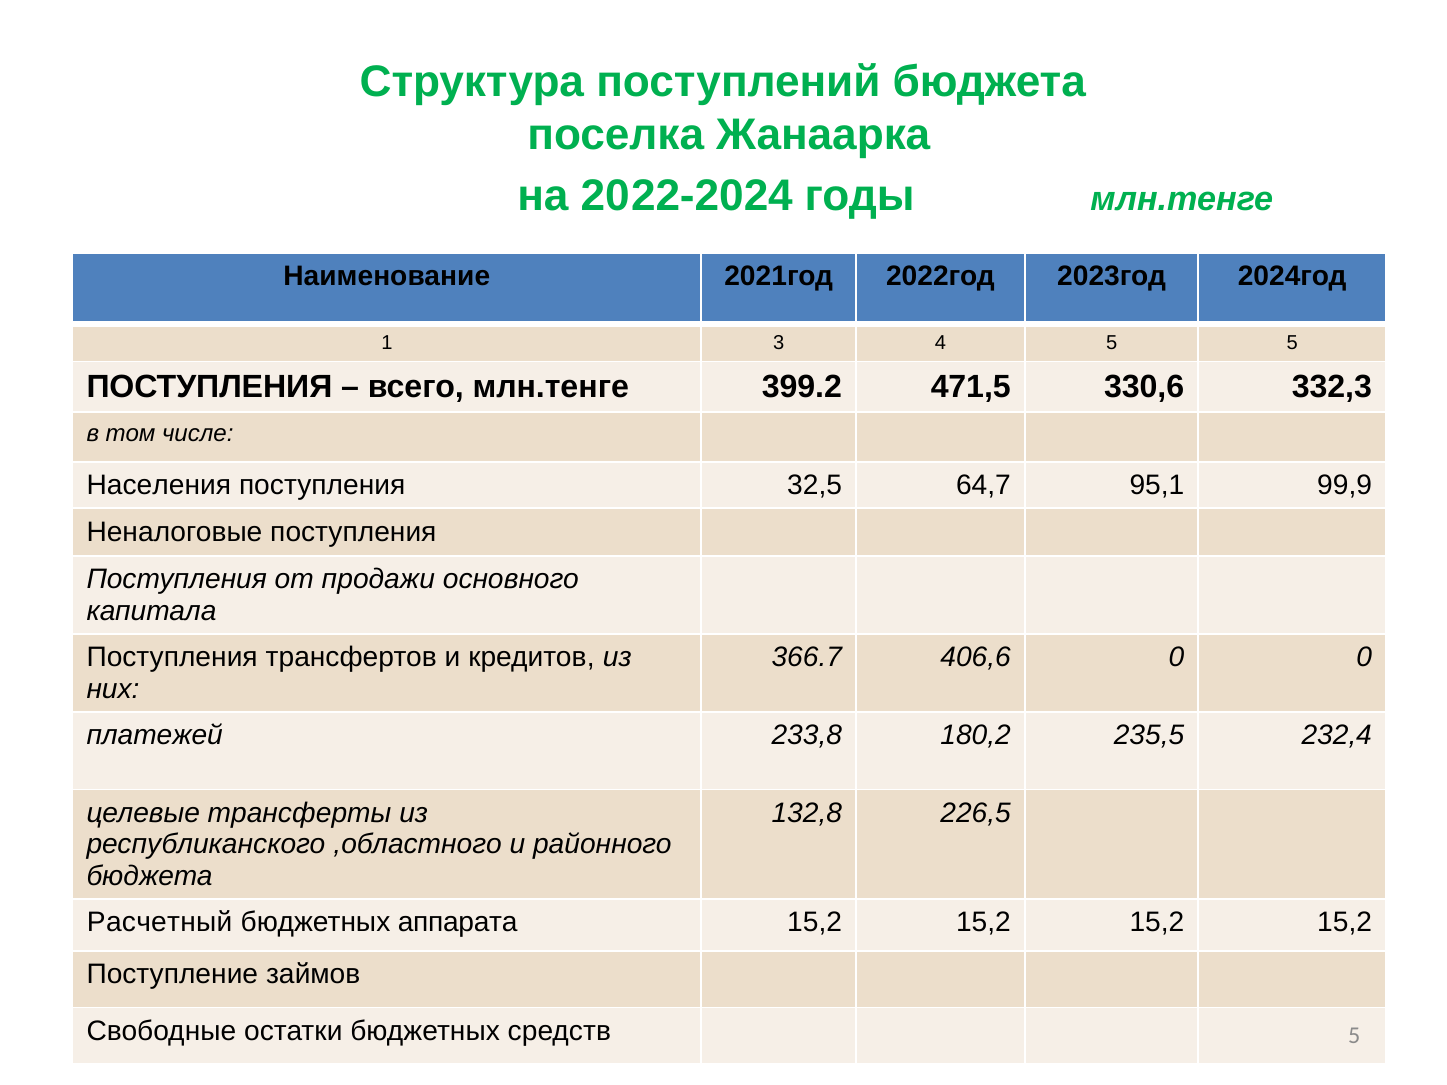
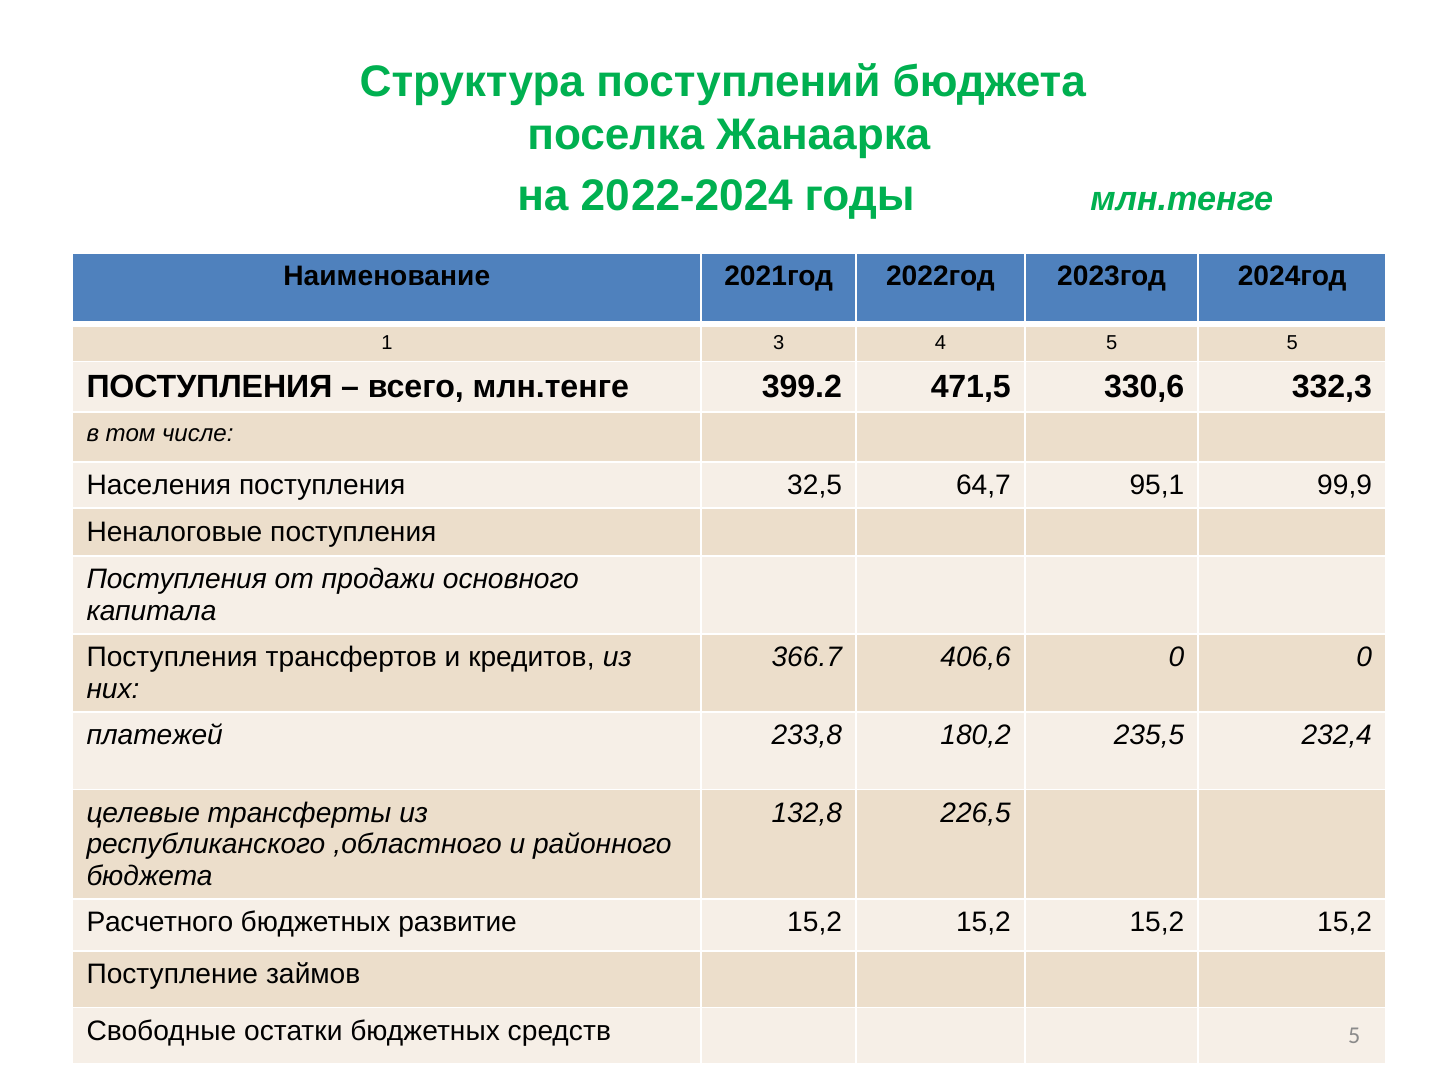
Расчетный: Расчетный -> Расчетного
аппарата: аппарата -> развитие
